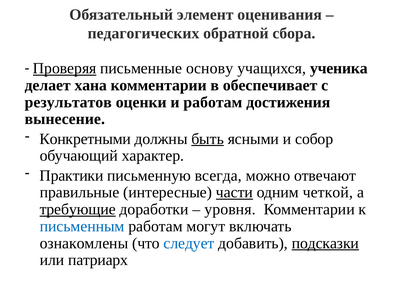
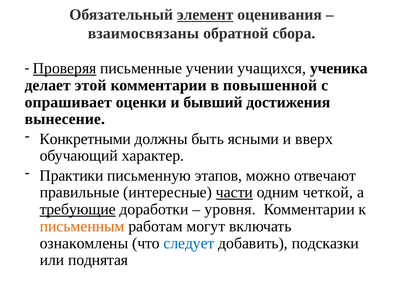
элемент underline: none -> present
педагогических: педагогических -> взаимосвязаны
основу: основу -> учении
хана: хана -> этой
обеспечивает: обеспечивает -> повышенной
результатов: результатов -> опрашивает
и работам: работам -> бывший
быть underline: present -> none
собор: собор -> вверх
всегда: всегда -> этапов
письменным colour: blue -> orange
подсказки underline: present -> none
патриарх: патриарх -> поднятая
